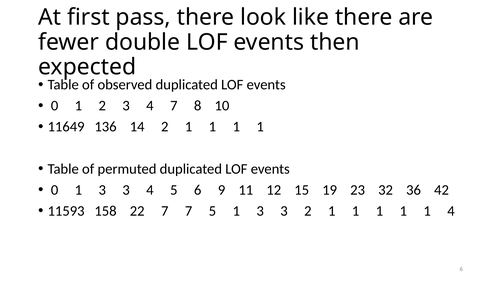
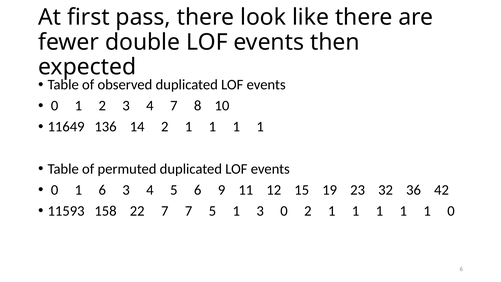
0 1 3: 3 -> 6
5 1 3 3: 3 -> 0
1 4: 4 -> 0
